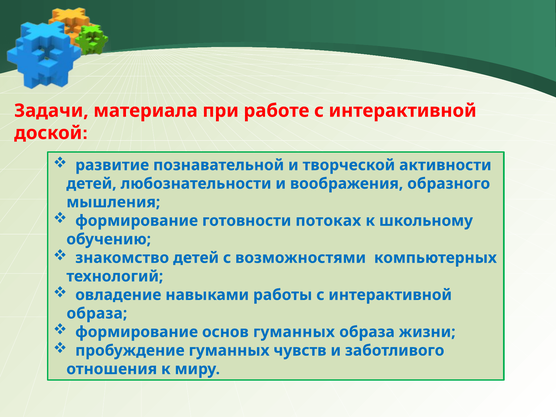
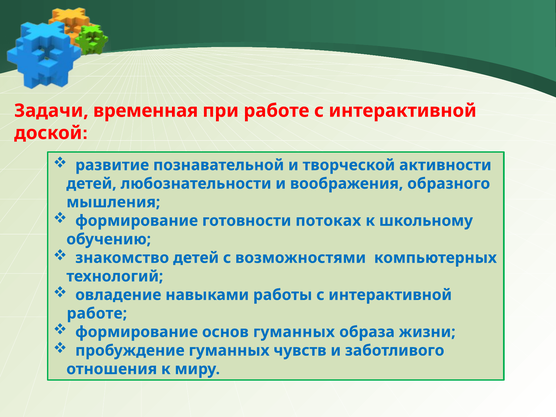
материала: материала -> временная
образа at (97, 313): образа -> работе
